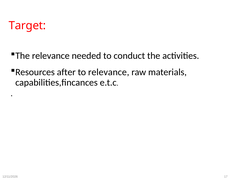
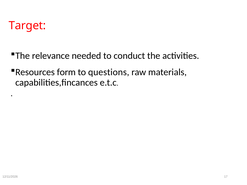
after: after -> form
to relevance: relevance -> questions
